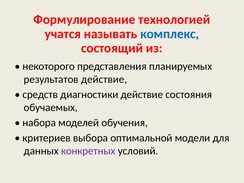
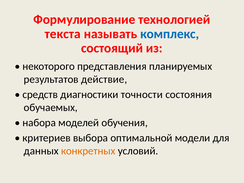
учатся: учатся -> текста
диагностики действие: действие -> точности
конкретных colour: purple -> orange
